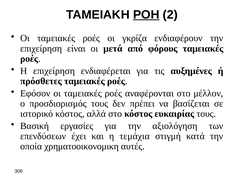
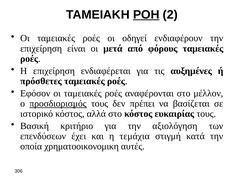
γκρίζα: γκρίζα -> οδηγεί
προσδιορισμός underline: none -> present
εργασίες: εργασίες -> κριτήριο
